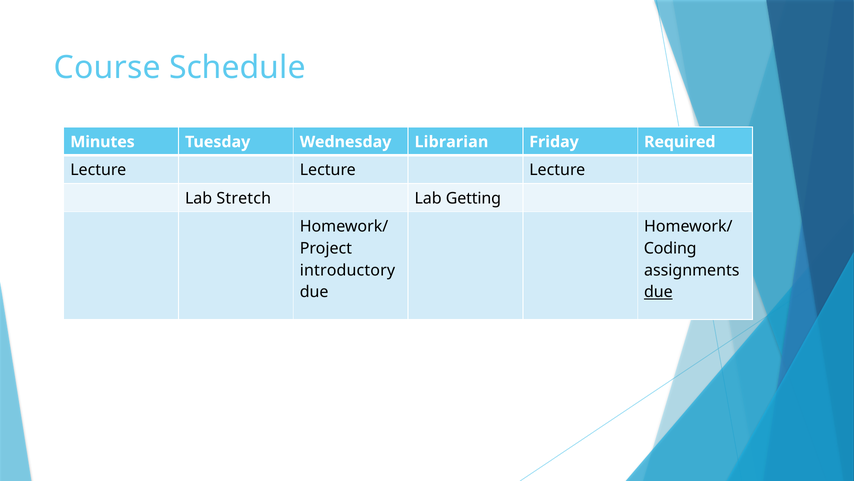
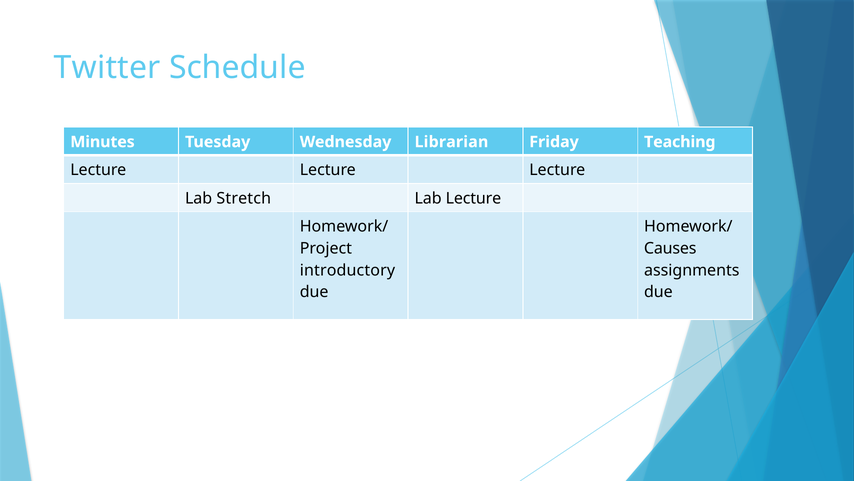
Course: Course -> Twitter
Required: Required -> Teaching
Lab Getting: Getting -> Lecture
Coding: Coding -> Causes
due at (658, 292) underline: present -> none
